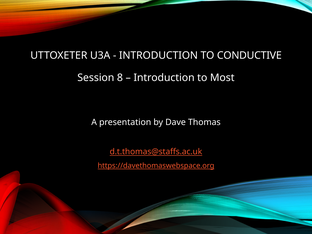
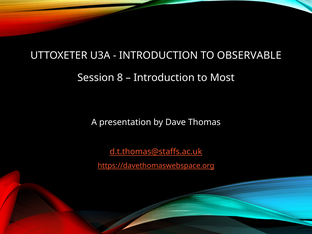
CONDUCTIVE: CONDUCTIVE -> OBSERVABLE
